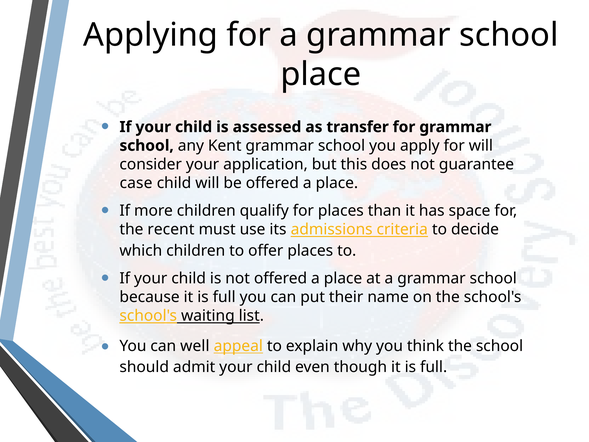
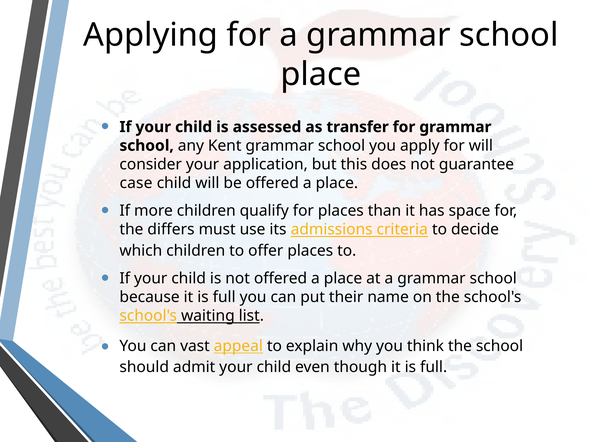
recent: recent -> differs
well: well -> vast
